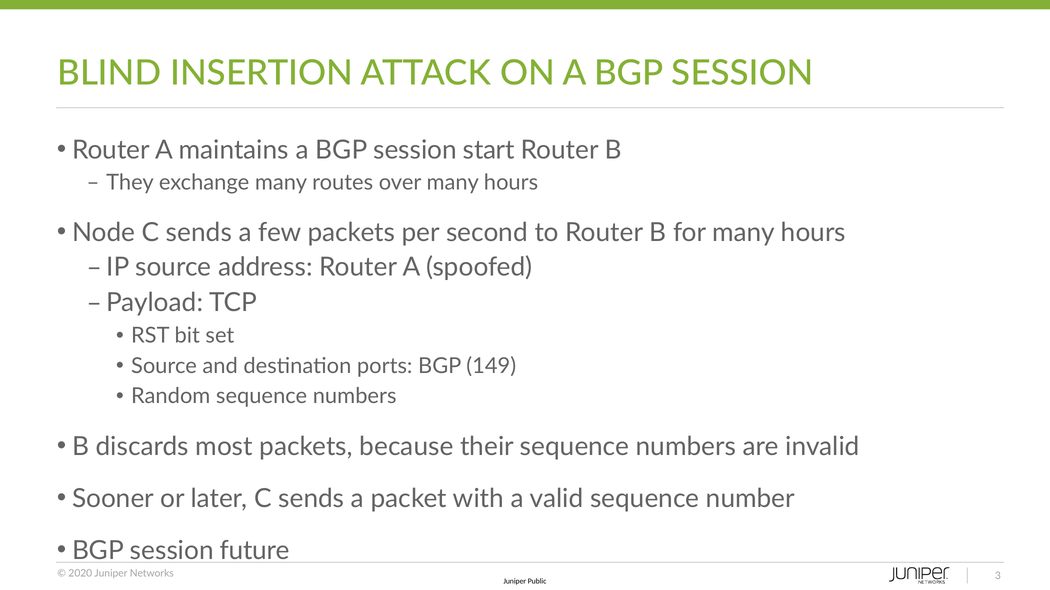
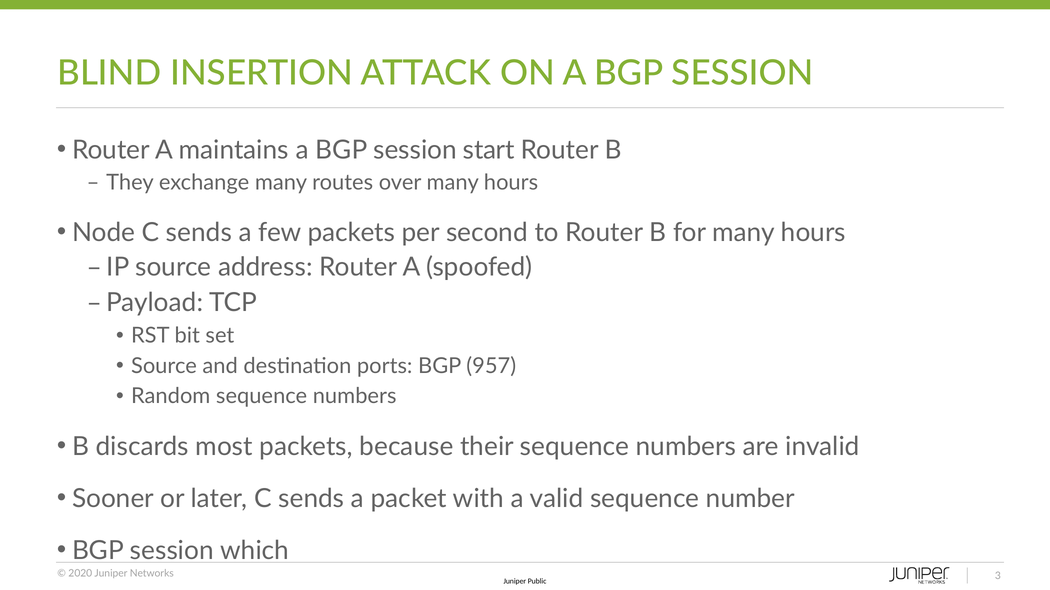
149: 149 -> 957
future: future -> which
